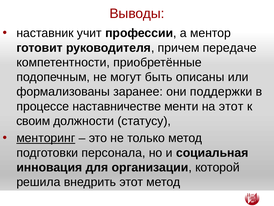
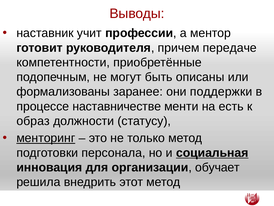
на этот: этот -> есть
своим: своим -> образ
социальная underline: none -> present
которой: которой -> обучает
